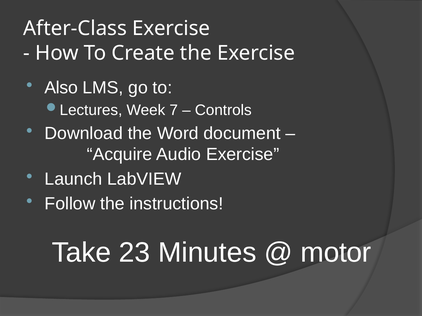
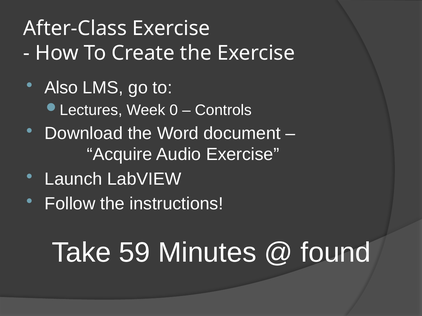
7: 7 -> 0
23: 23 -> 59
motor: motor -> found
